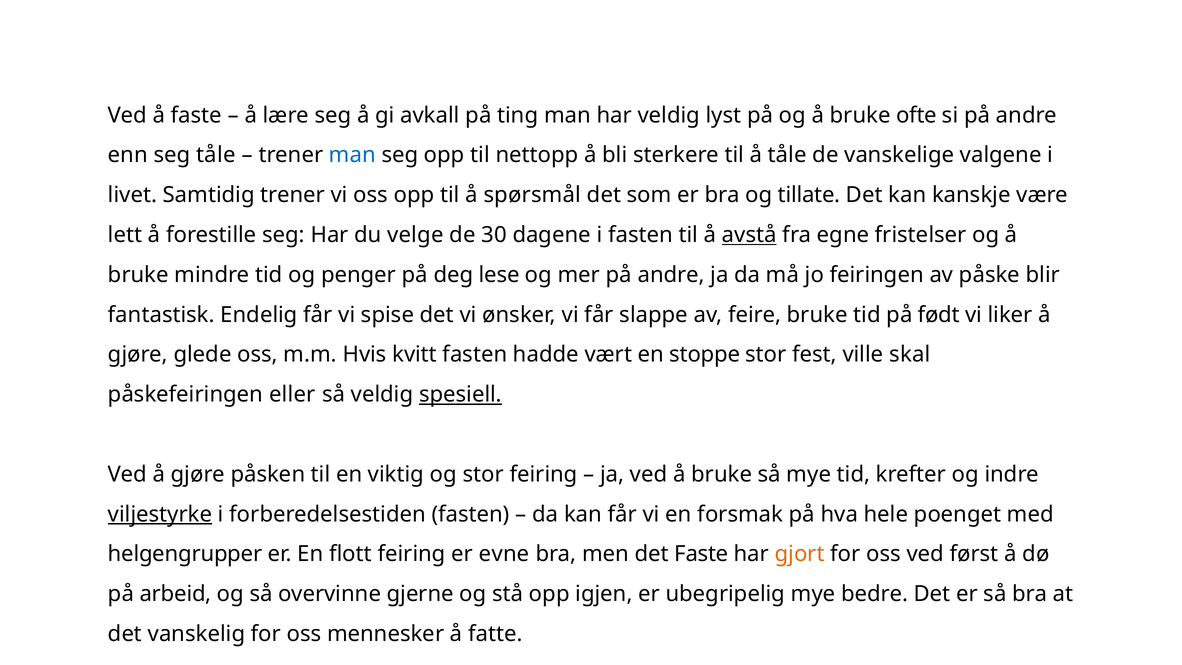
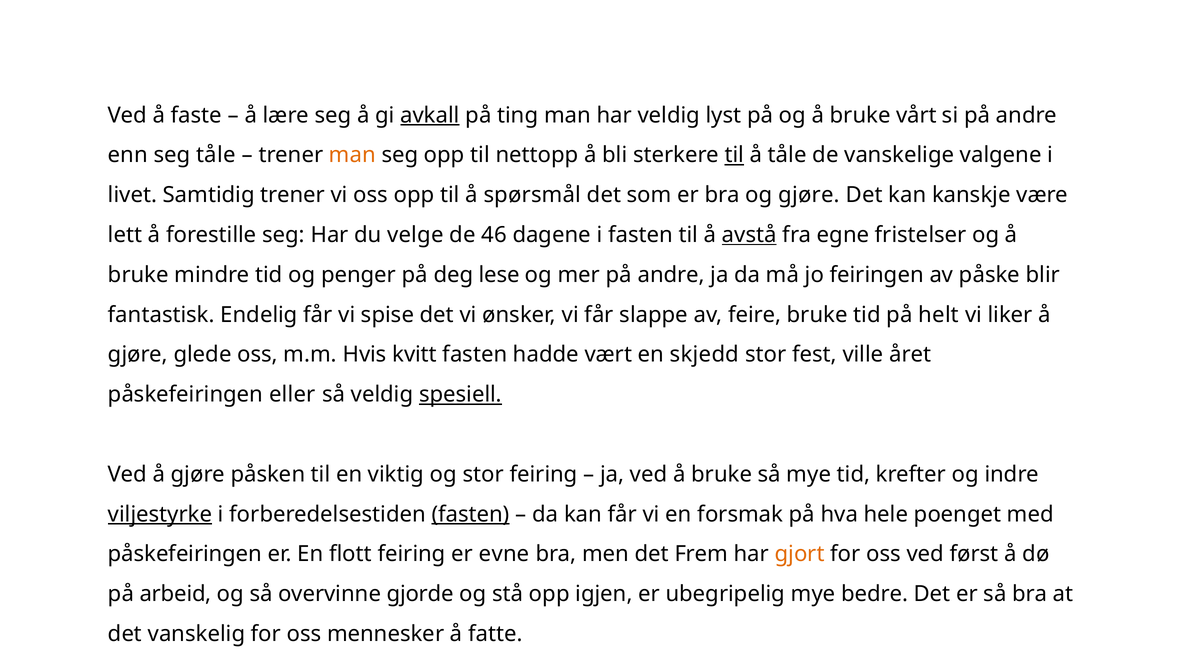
avkall underline: none -> present
ofte: ofte -> vårt
man at (352, 155) colour: blue -> orange
til at (734, 155) underline: none -> present
og tillate: tillate -> gjøre
30: 30 -> 46
født: født -> helt
stoppe: stoppe -> skjedd
skal: skal -> året
fasten at (471, 514) underline: none -> present
helgengrupper at (185, 554): helgengrupper -> påskefeiringen
det Faste: Faste -> Frem
gjerne: gjerne -> gjorde
